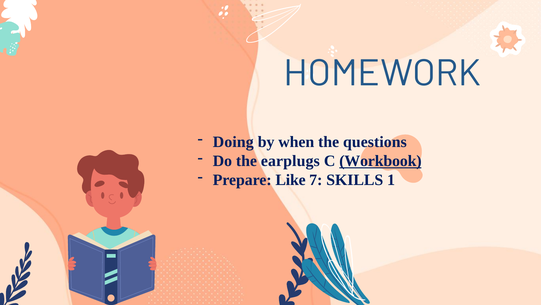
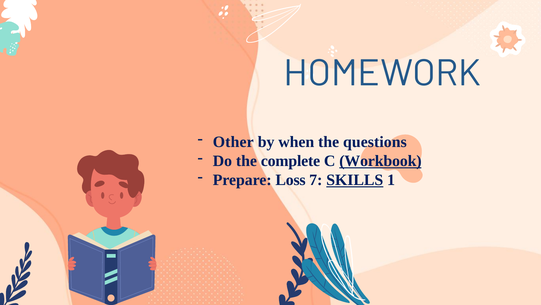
Doing: Doing -> Other
earplugs: earplugs -> complete
Like: Like -> Loss
SKILLS underline: none -> present
